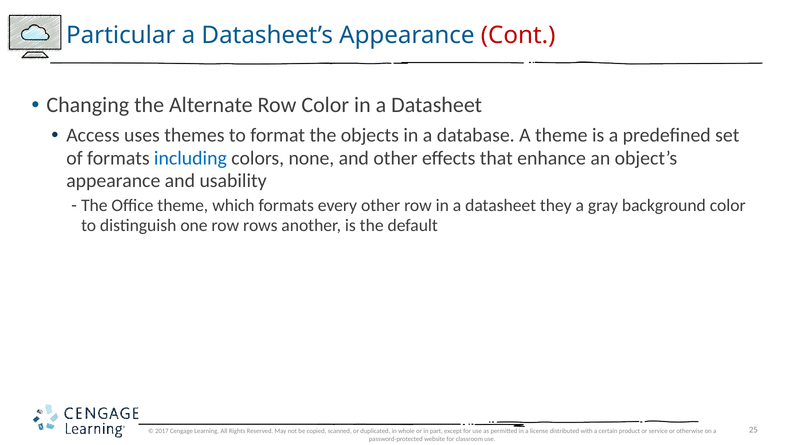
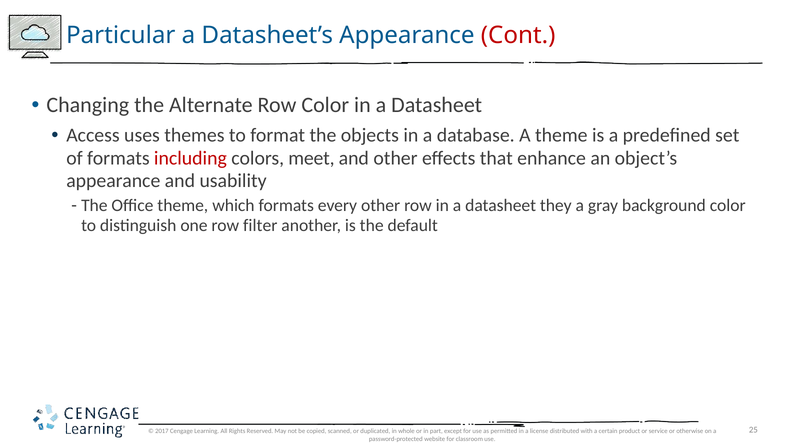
including colour: blue -> red
none: none -> meet
rows: rows -> filter
